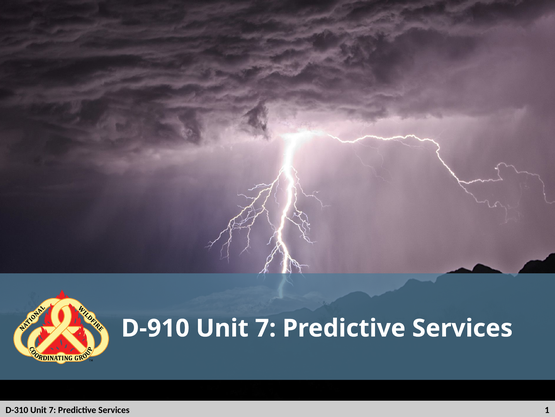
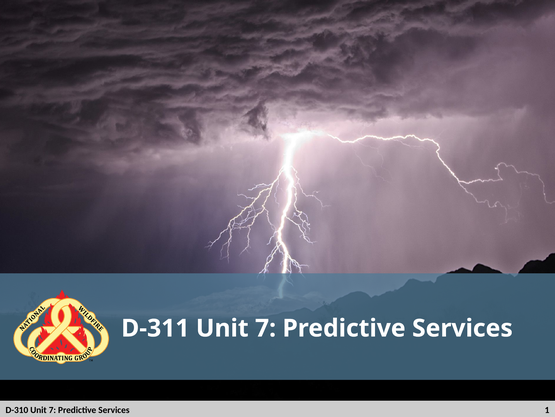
D-910: D-910 -> D-311
